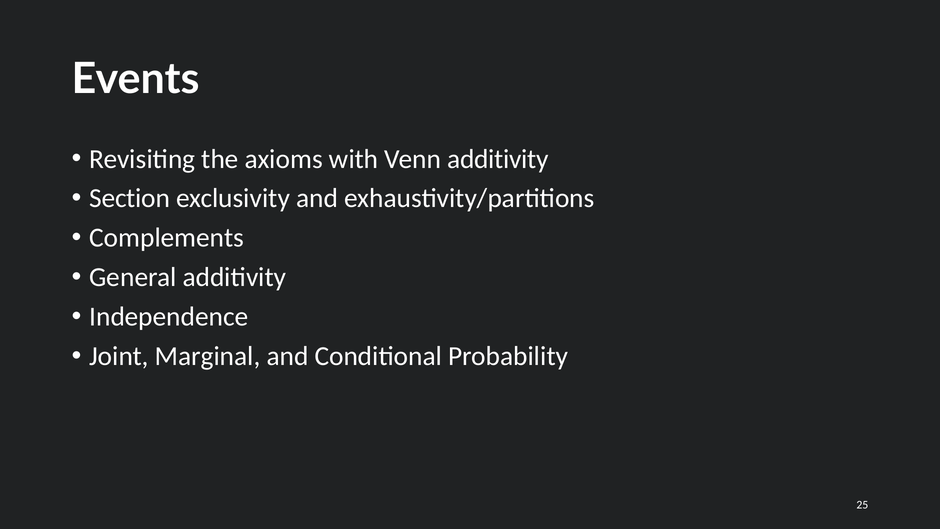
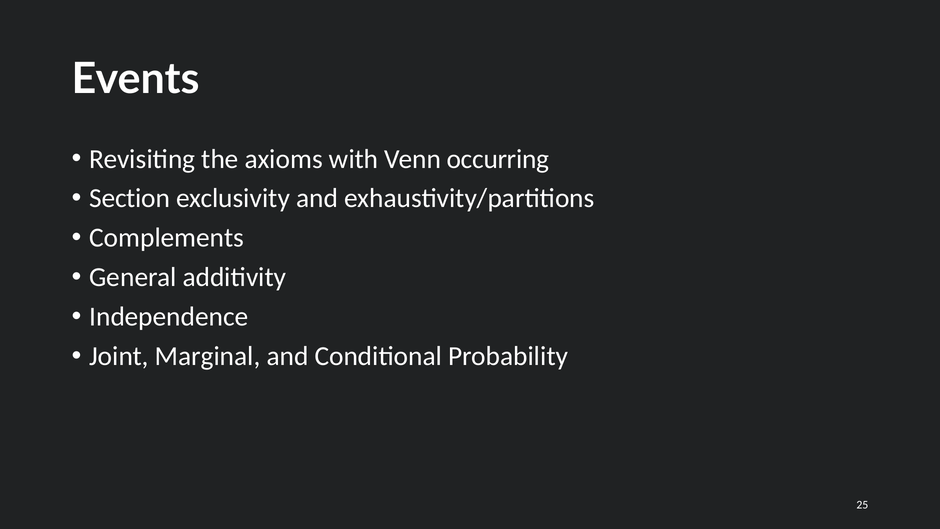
Venn additivity: additivity -> occurring
